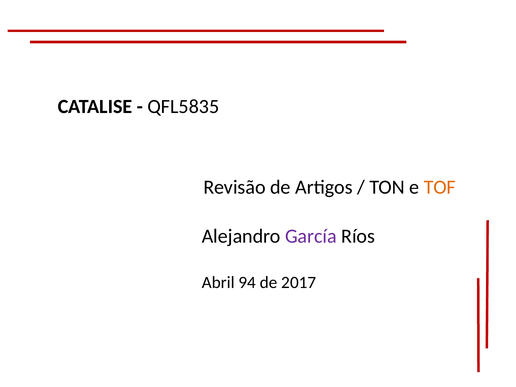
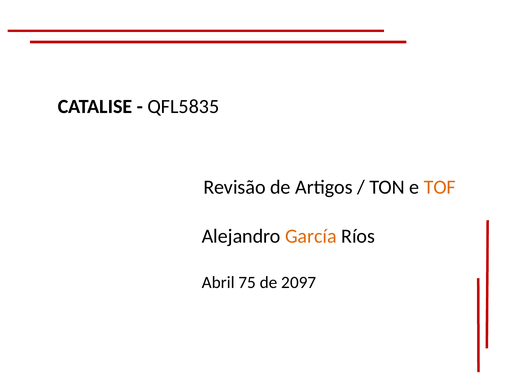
García colour: purple -> orange
94: 94 -> 75
2017: 2017 -> 2097
